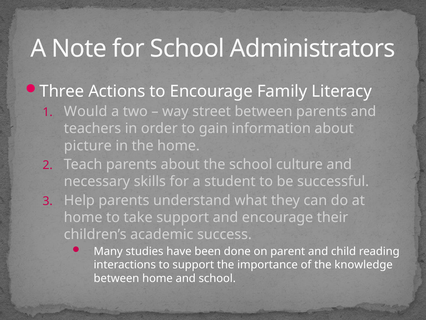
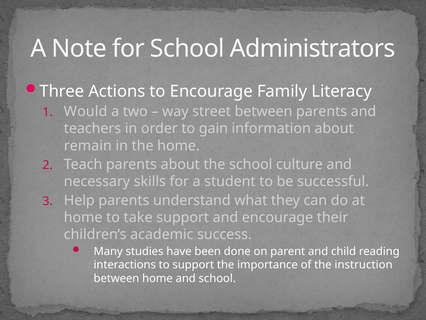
picture: picture -> remain
knowledge: knowledge -> instruction
